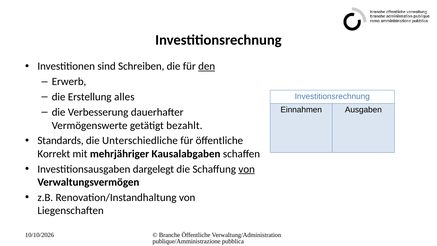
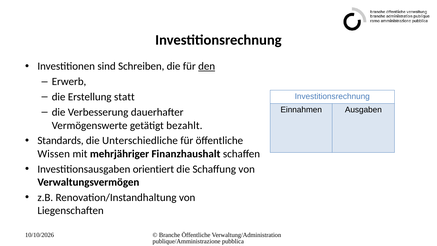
alles: alles -> statt
Korrekt: Korrekt -> Wissen
Kausalabgaben: Kausalabgaben -> Finanzhaushalt
dargelegt: dargelegt -> orientiert
von at (247, 169) underline: present -> none
